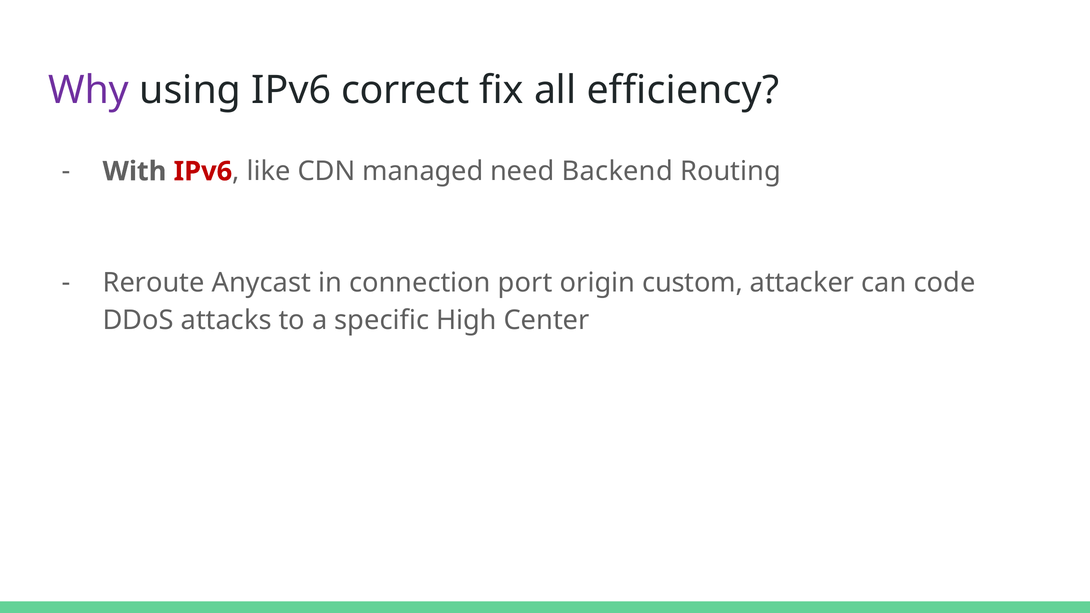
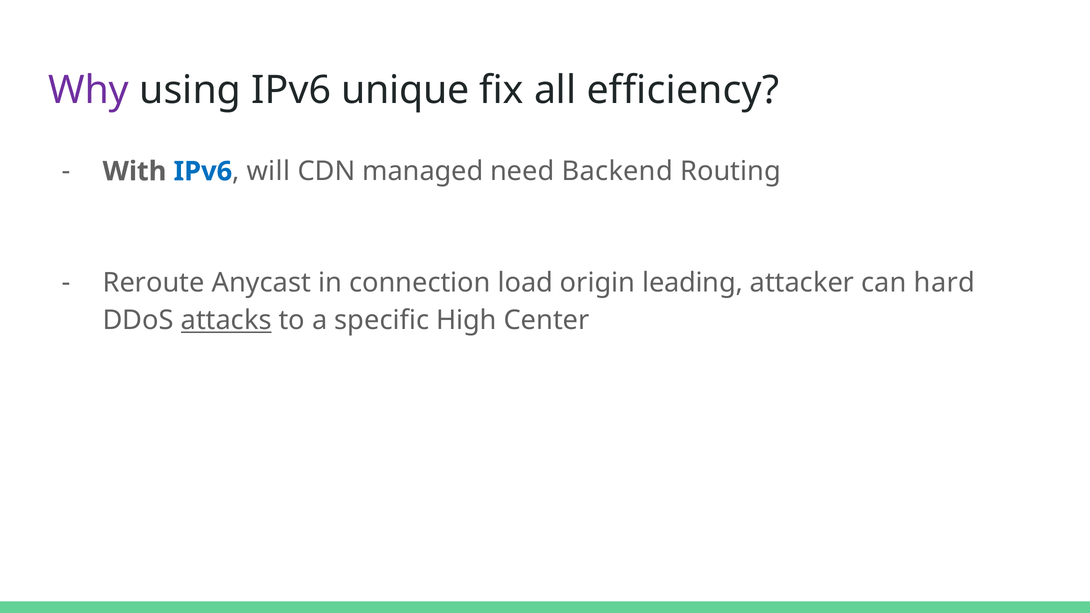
correct: correct -> unique
IPv6 at (203, 171) colour: red -> blue
like: like -> will
port: port -> load
custom: custom -> leading
code: code -> hard
attacks underline: none -> present
